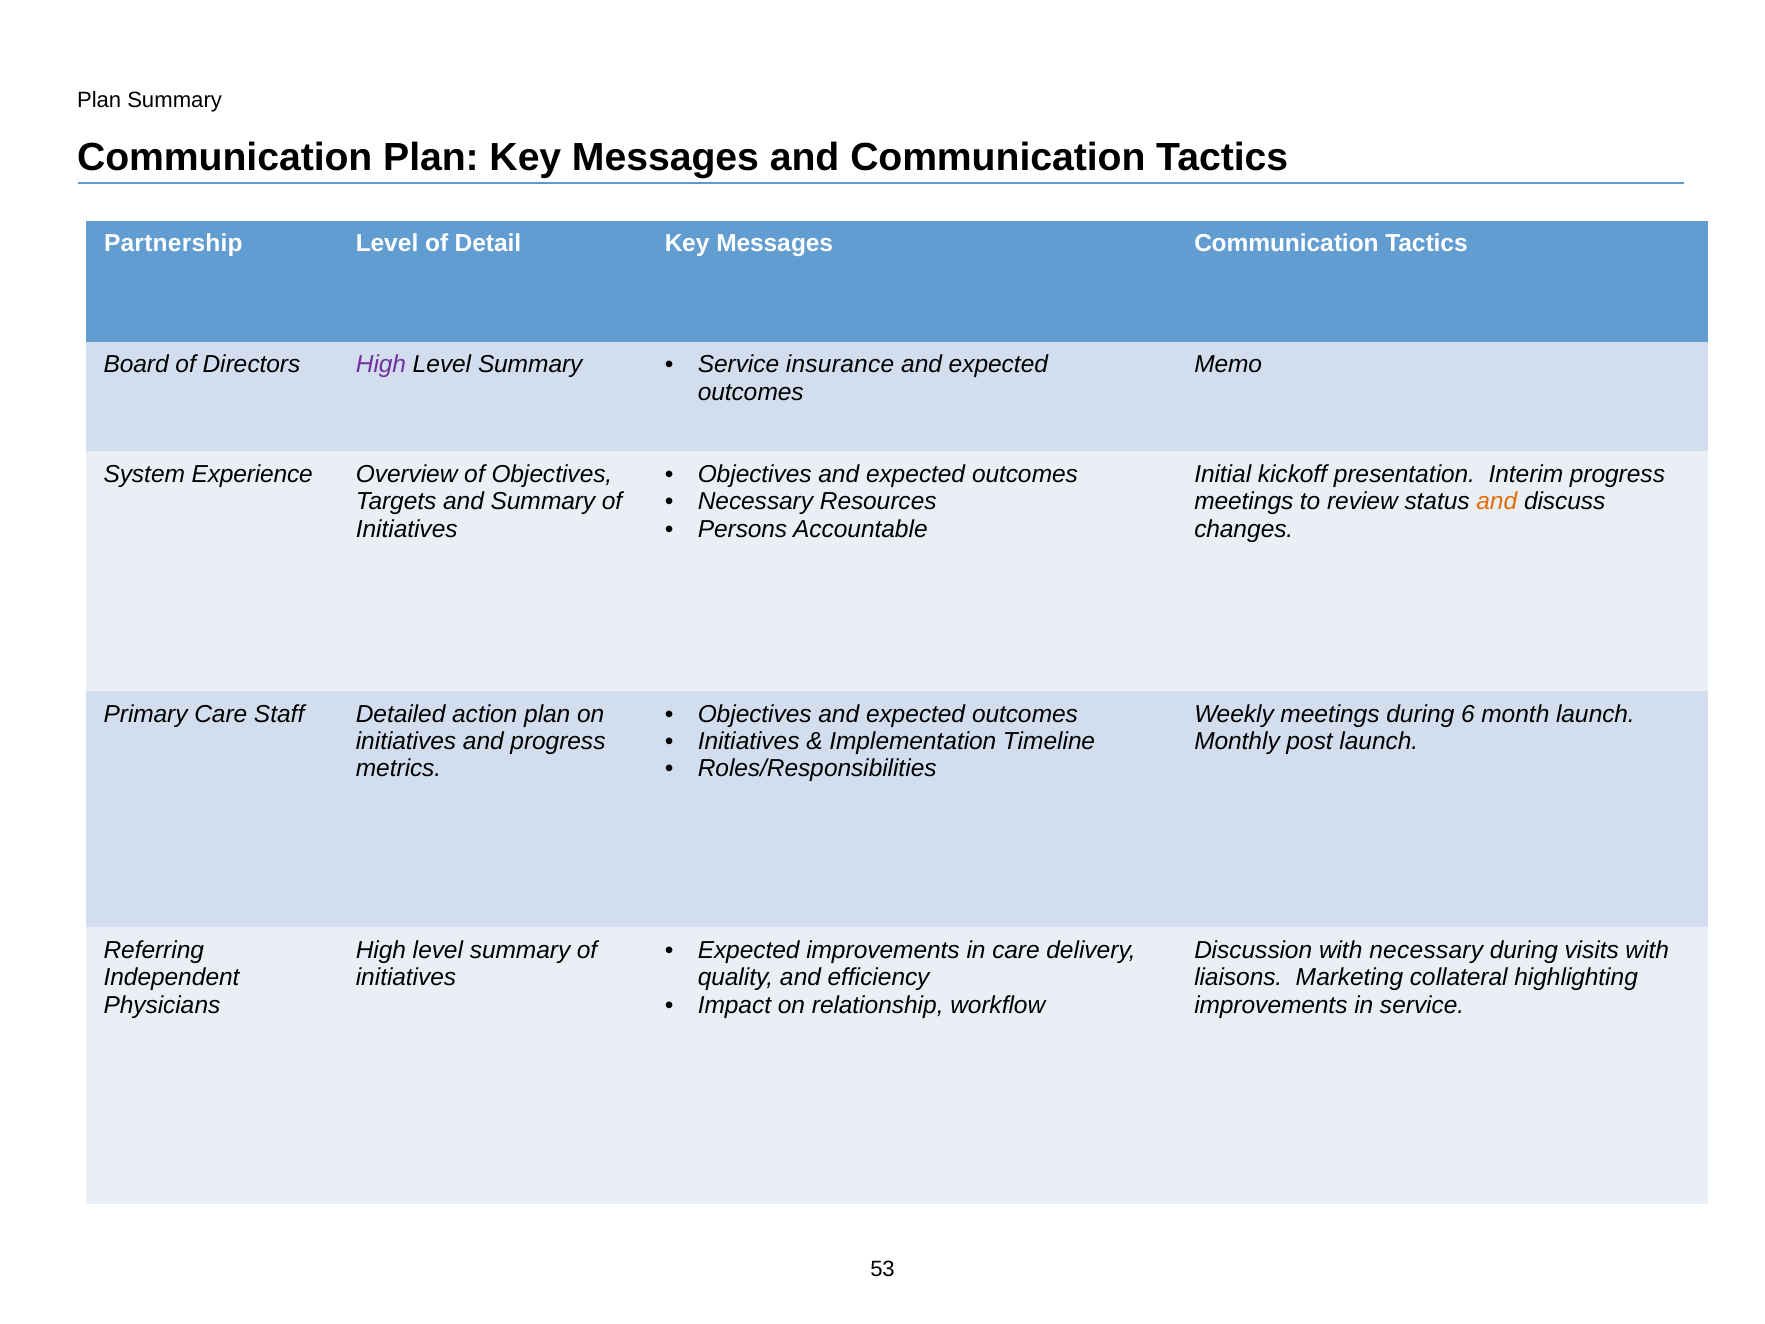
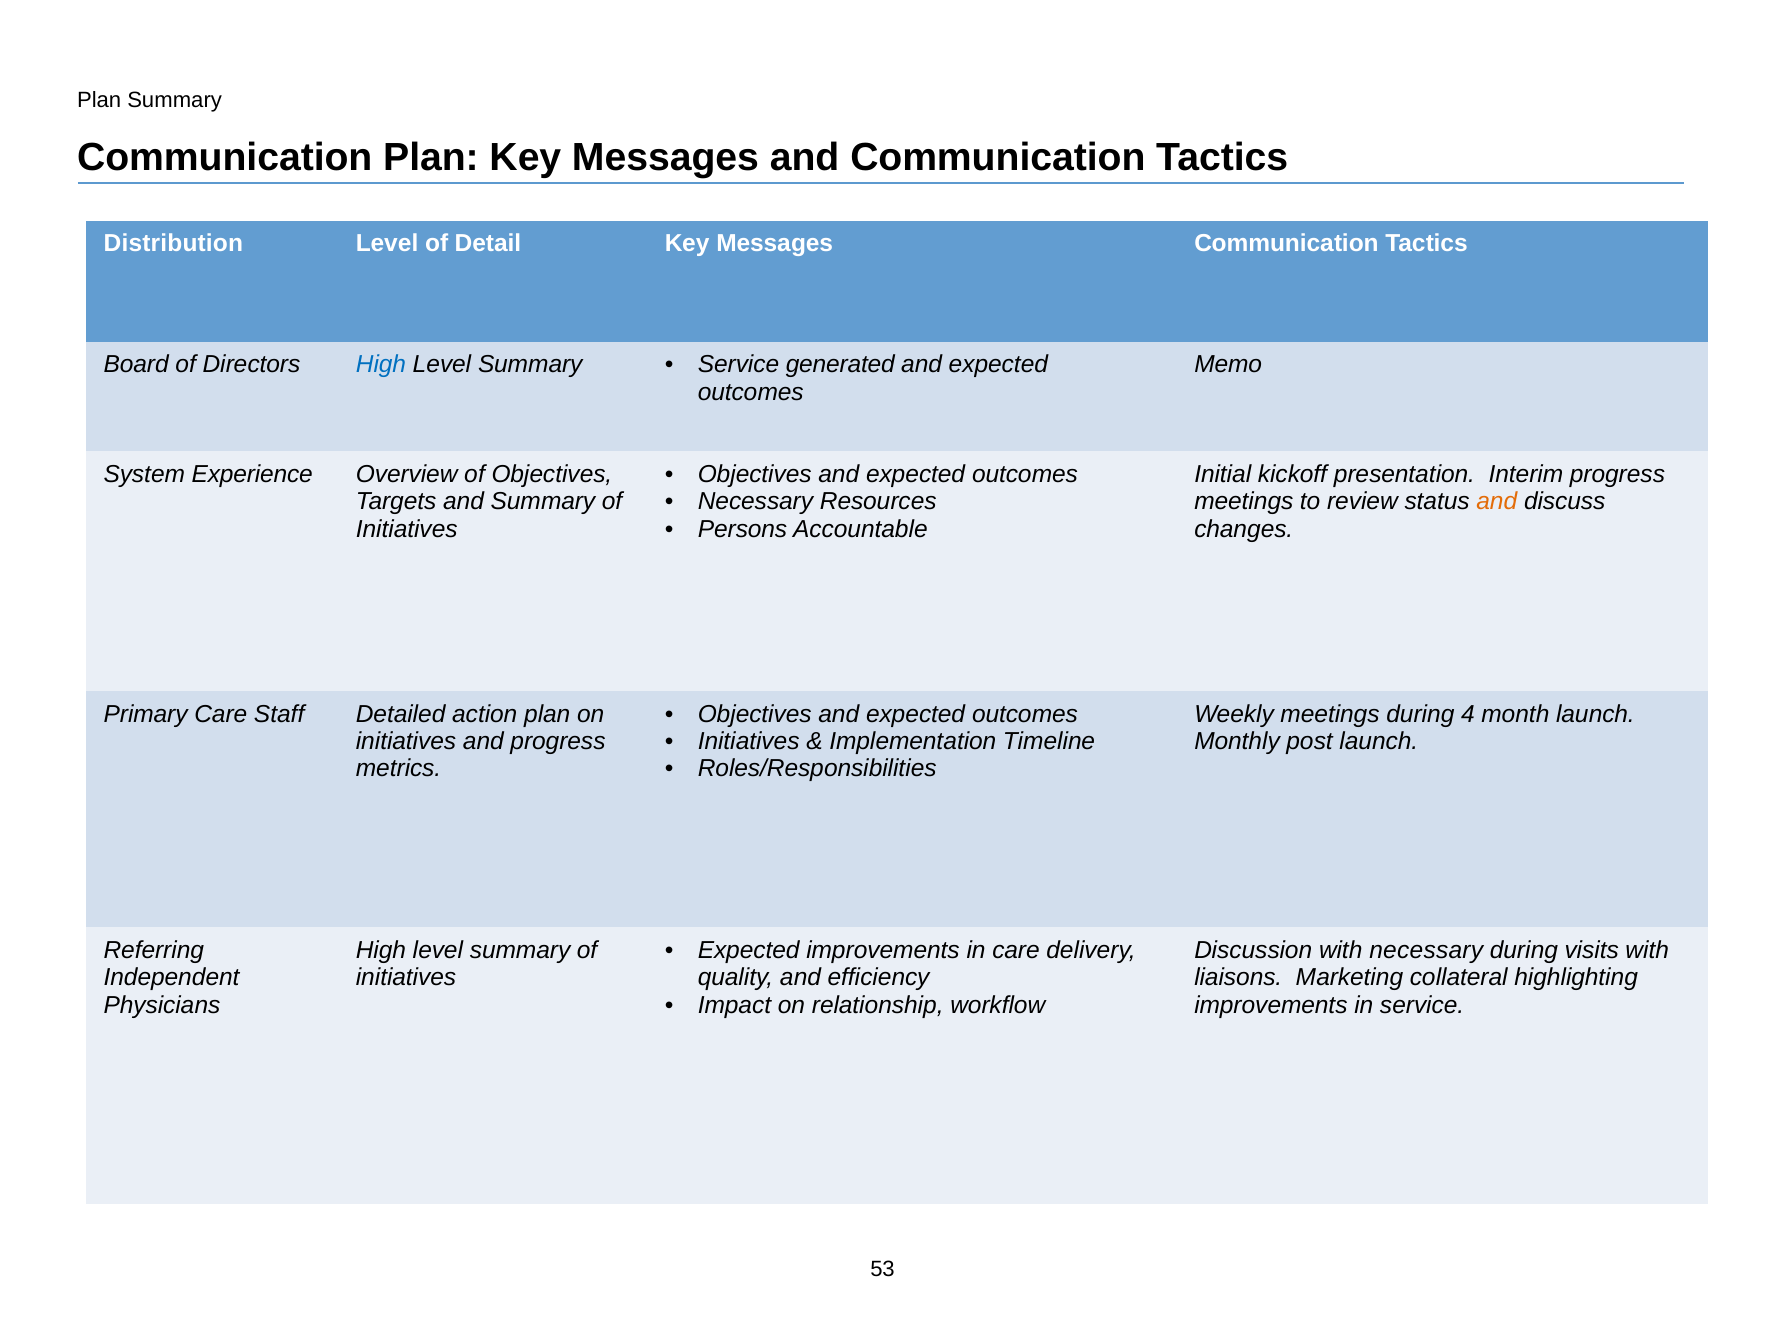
Partnership: Partnership -> Distribution
High at (381, 365) colour: purple -> blue
insurance: insurance -> generated
6: 6 -> 4
